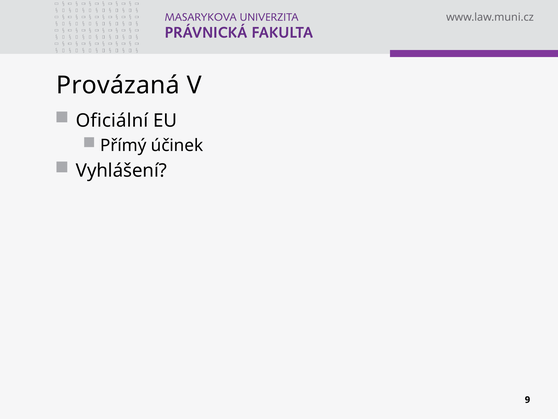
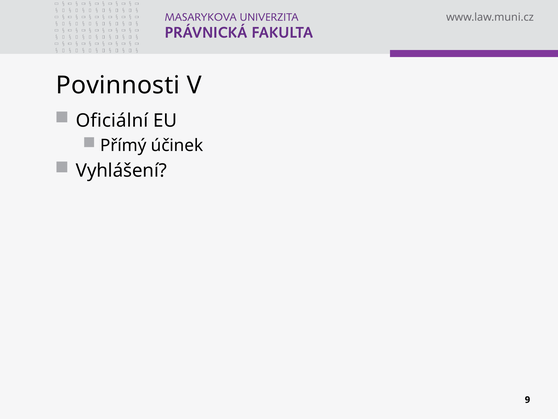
Provázaná: Provázaná -> Povinnosti
